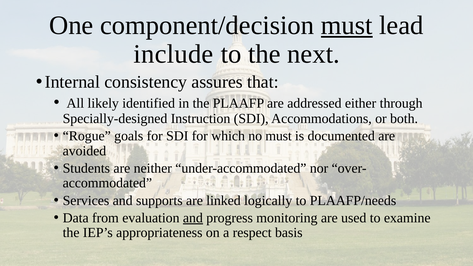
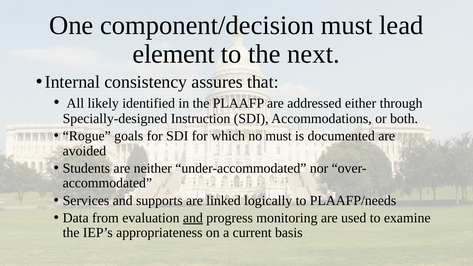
must at (347, 25) underline: present -> none
include: include -> element
respect: respect -> current
